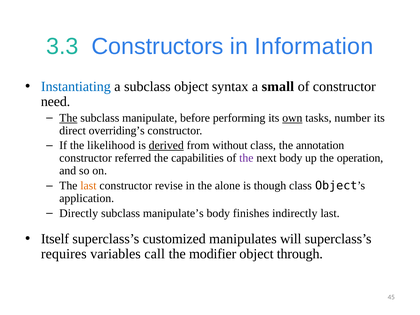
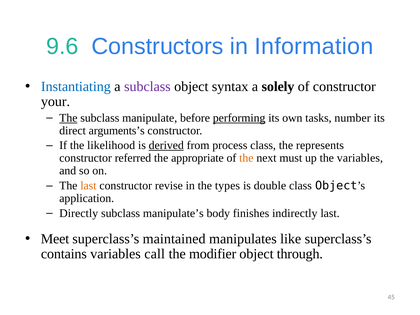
3.3: 3.3 -> 9.6
subclass at (147, 87) colour: black -> purple
small: small -> solely
need: need -> your
performing underline: none -> present
own underline: present -> none
overriding’s: overriding’s -> arguments’s
without: without -> process
annotation: annotation -> represents
capabilities: capabilities -> appropriate
the at (246, 158) colour: purple -> orange
next body: body -> must
the operation: operation -> variables
alone: alone -> types
though: though -> double
Itself: Itself -> Meet
customized: customized -> maintained
will: will -> like
requires: requires -> contains
